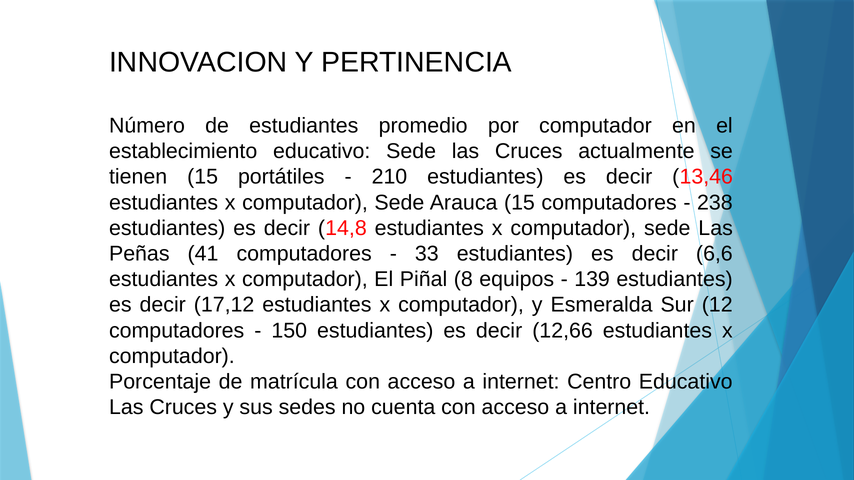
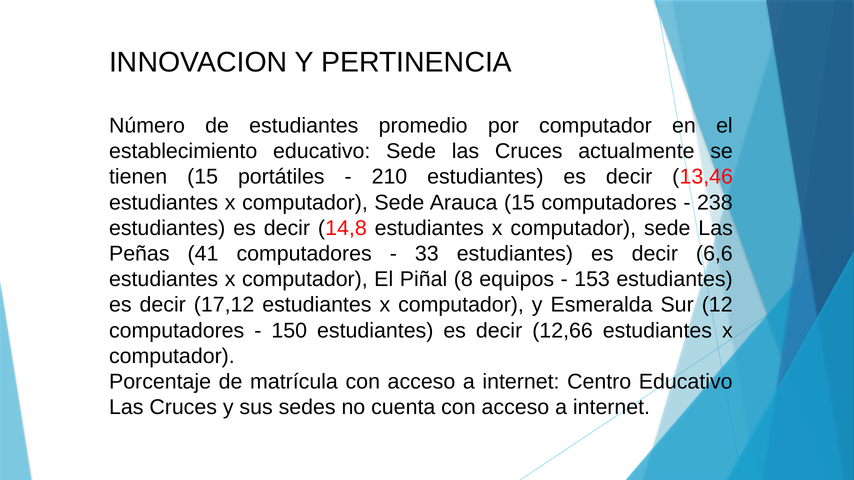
139: 139 -> 153
